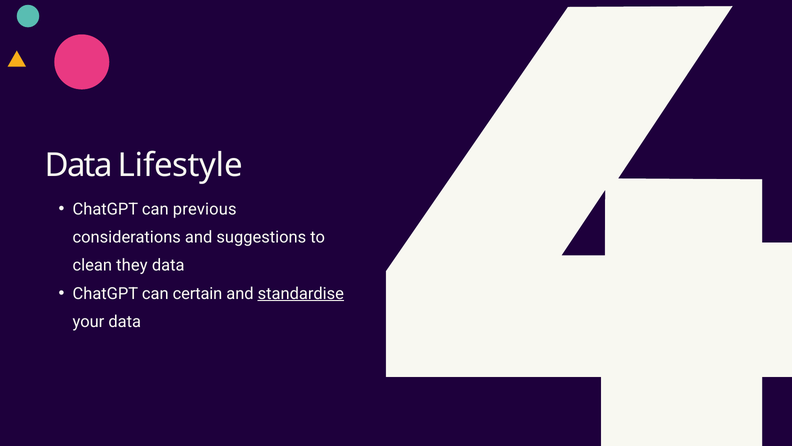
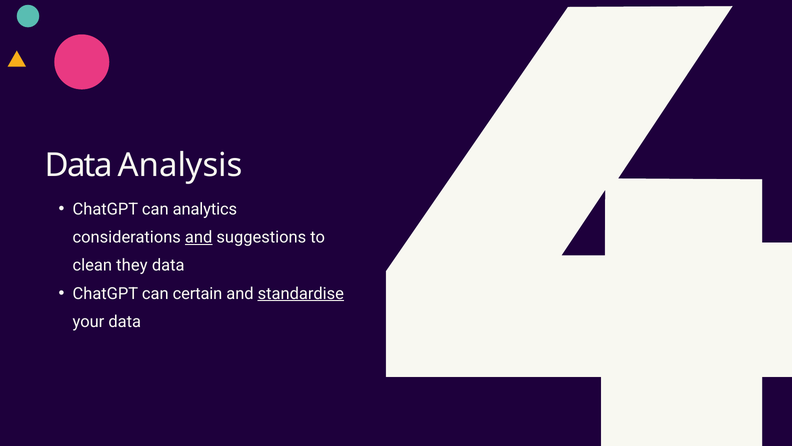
Lifestyle: Lifestyle -> Analysis
previous: previous -> analytics
and at (199, 237) underline: none -> present
